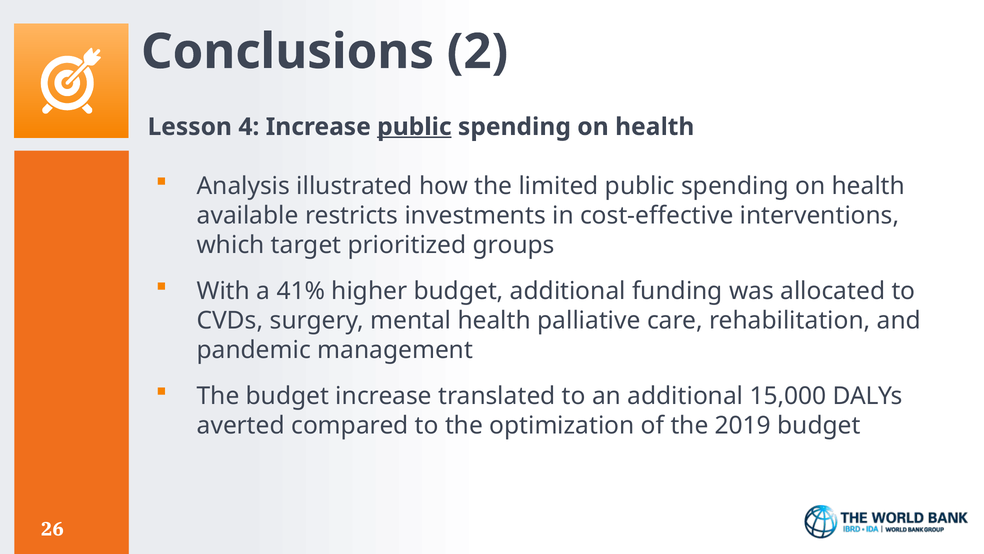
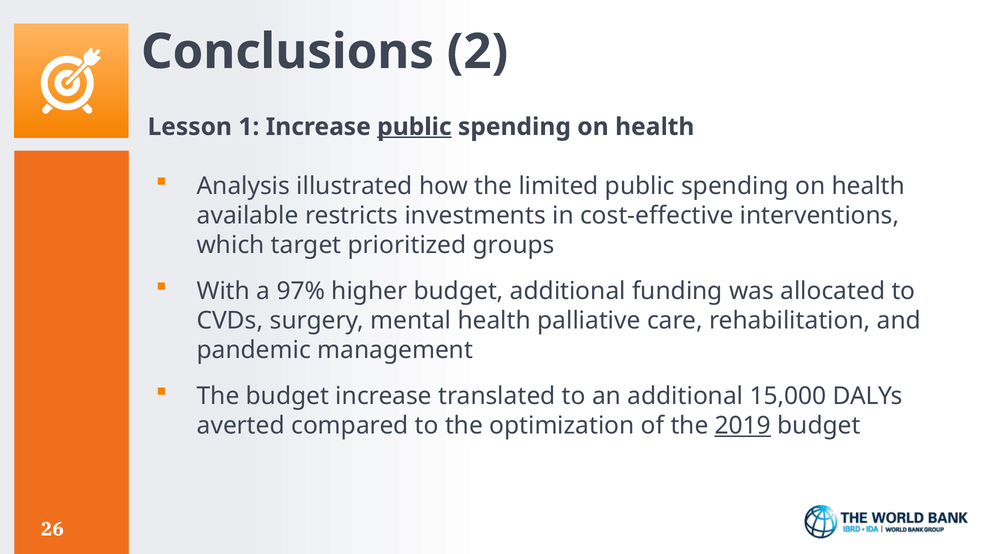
4: 4 -> 1
41%: 41% -> 97%
2019 underline: none -> present
